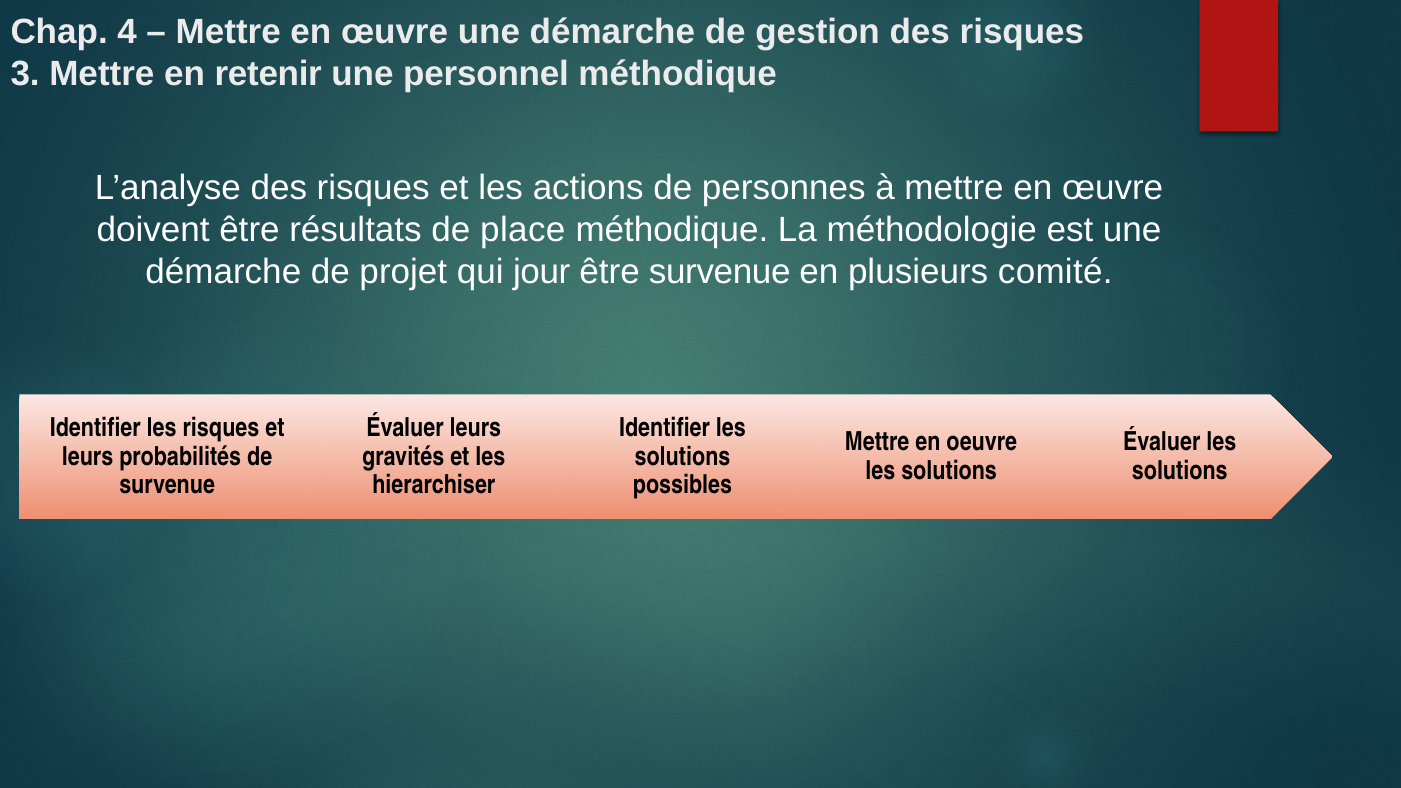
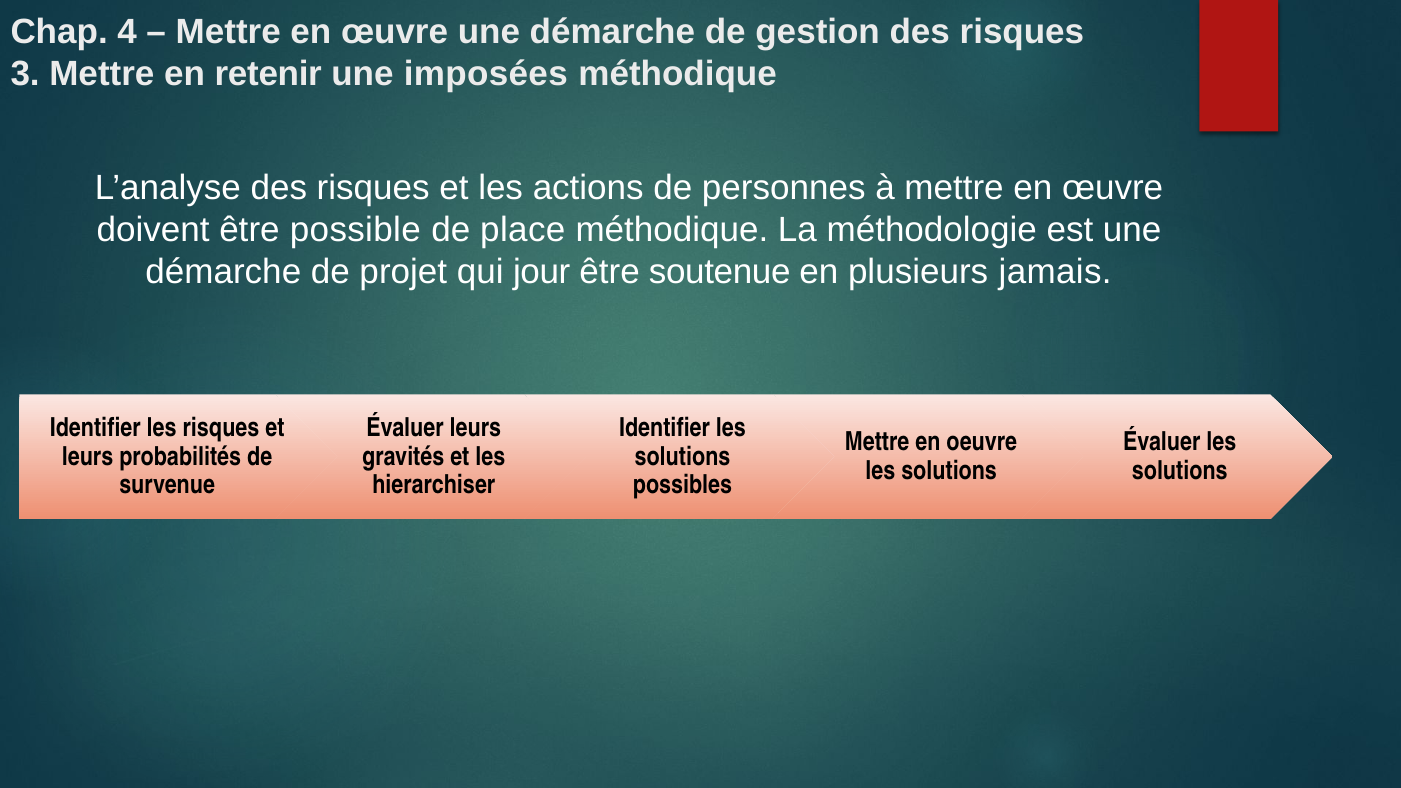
personnel: personnel -> imposées
résultats: résultats -> possible
être survenue: survenue -> soutenue
comité: comité -> jamais
